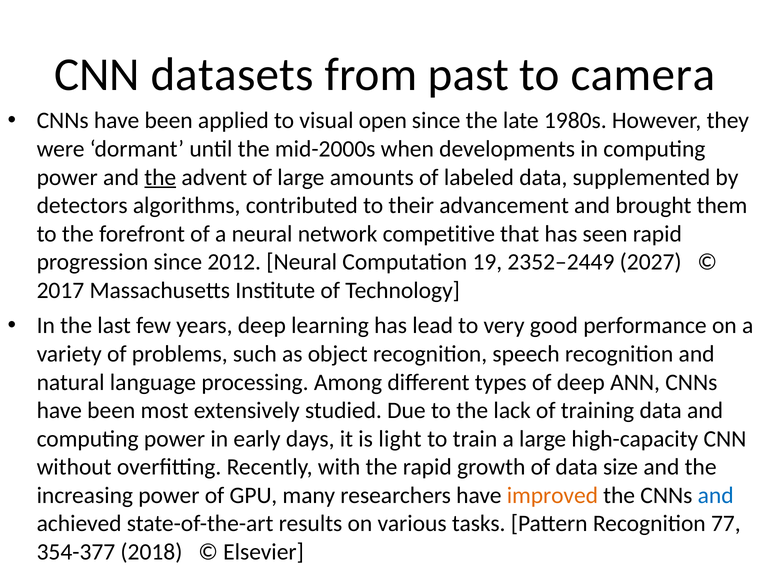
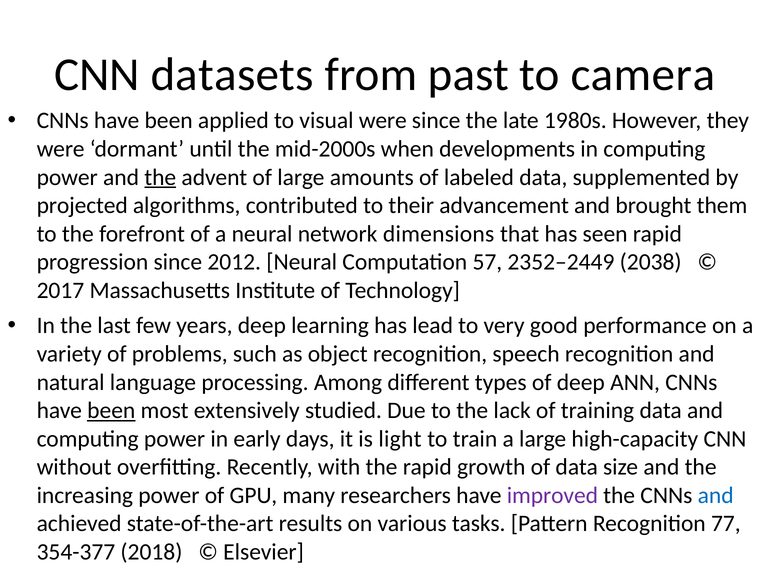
visual open: open -> were
detectors: detectors -> projected
competitive: competitive -> dimensions
19: 19 -> 57
2027: 2027 -> 2038
been at (111, 410) underline: none -> present
improved colour: orange -> purple
